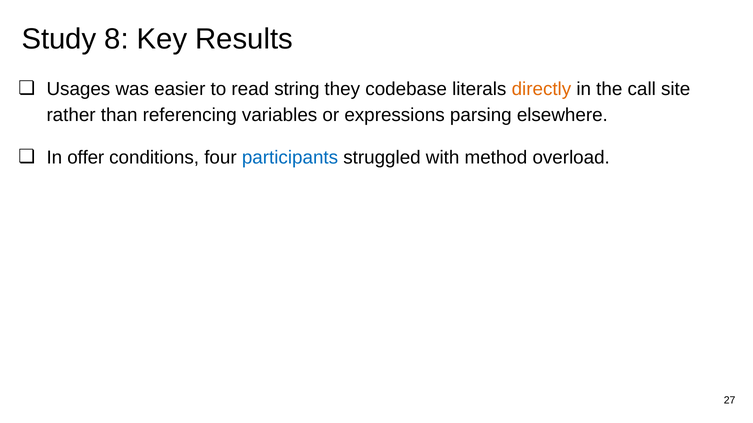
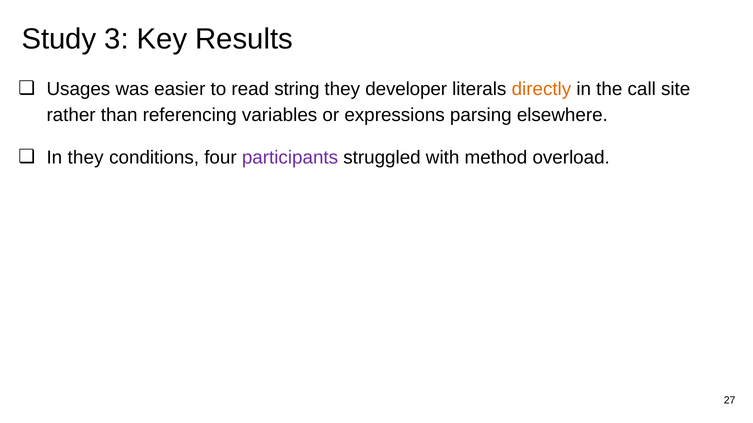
8: 8 -> 3
codebase: codebase -> developer
In offer: offer -> they
participants colour: blue -> purple
